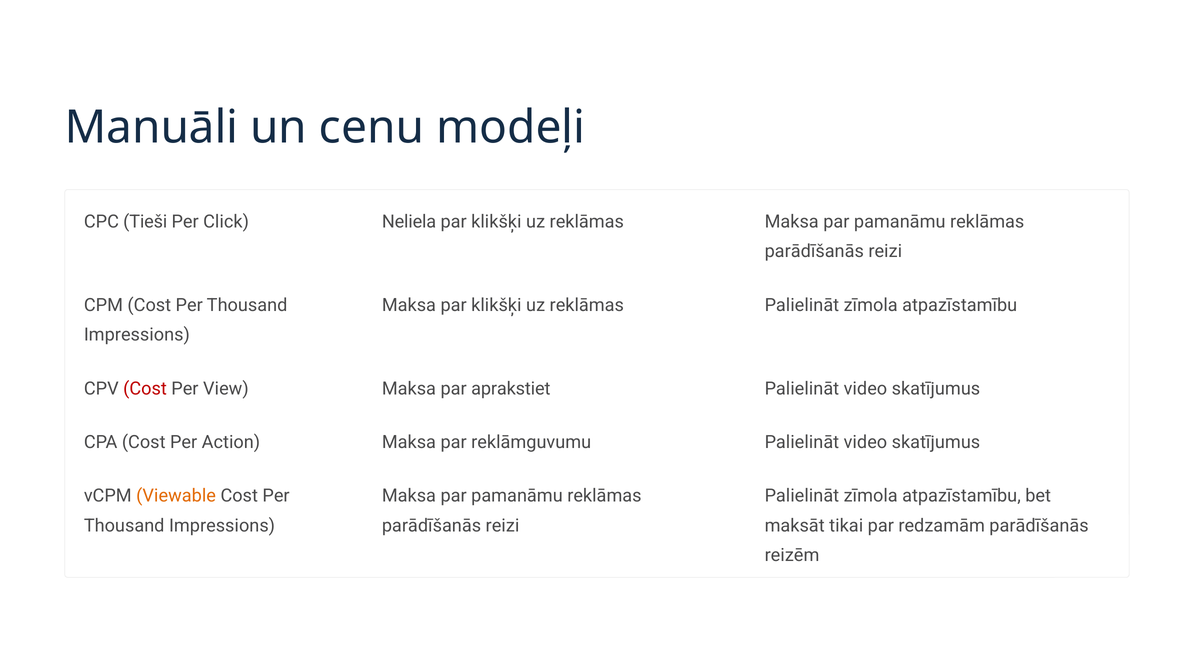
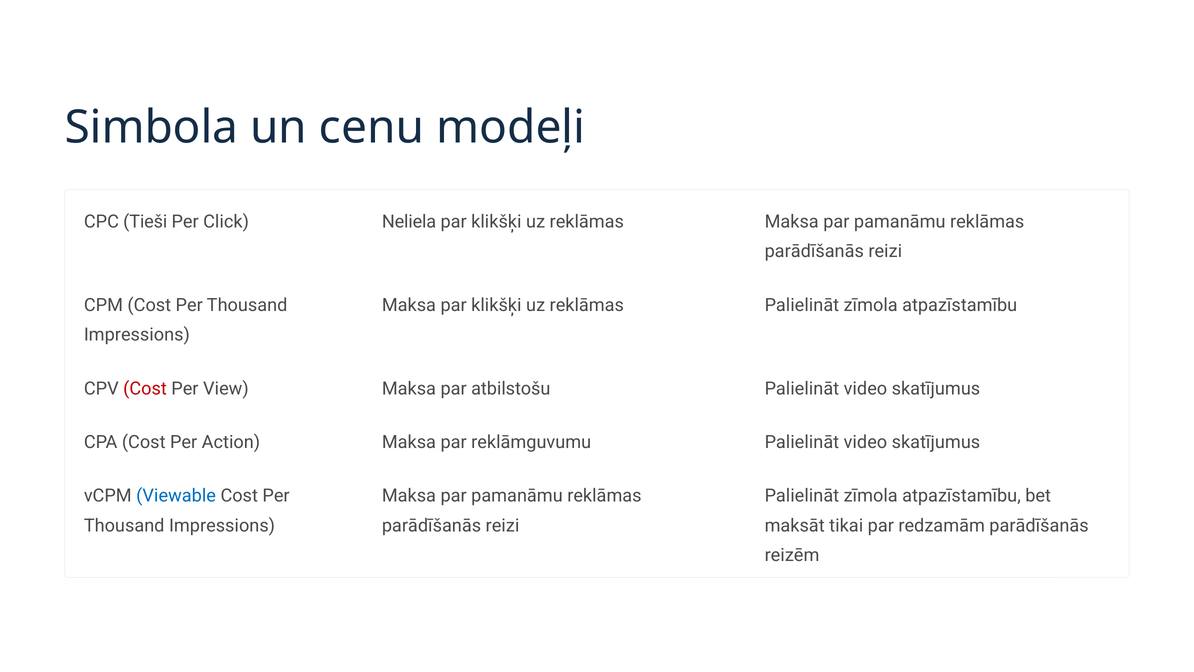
Manuāli: Manuāli -> Simbola
aprakstiet: aprakstiet -> atbilstošu
Viewable colour: orange -> blue
